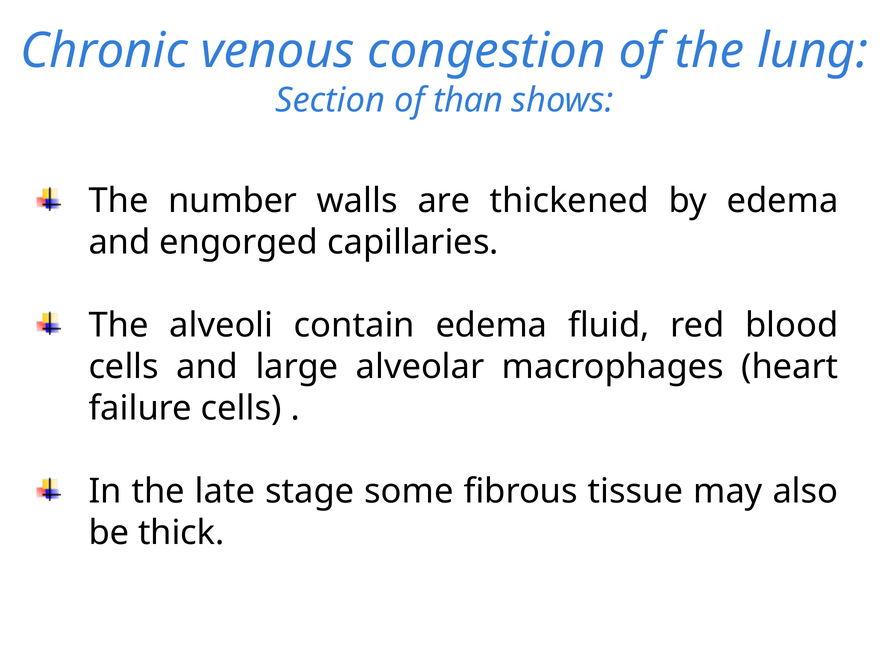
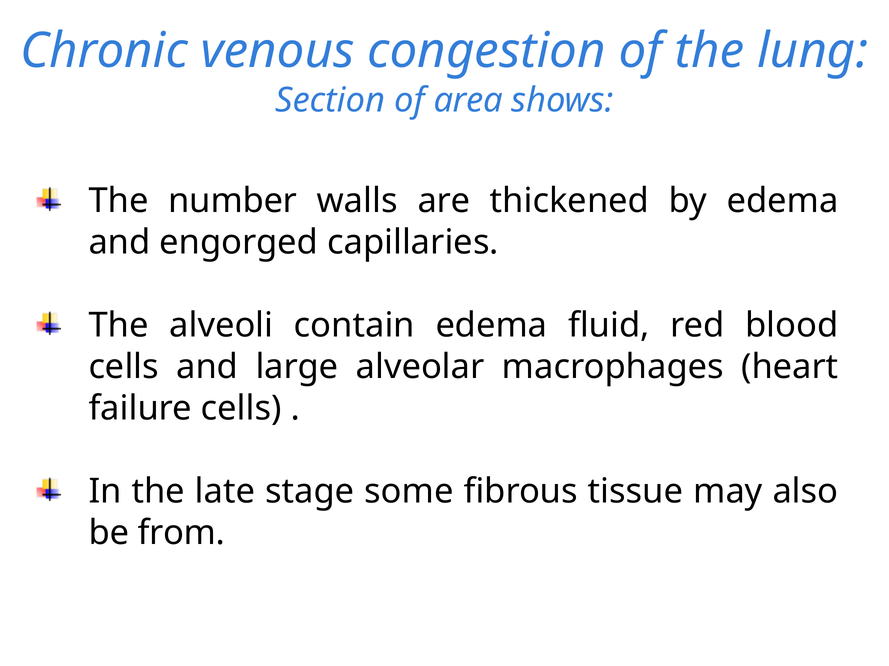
than: than -> area
thick: thick -> from
